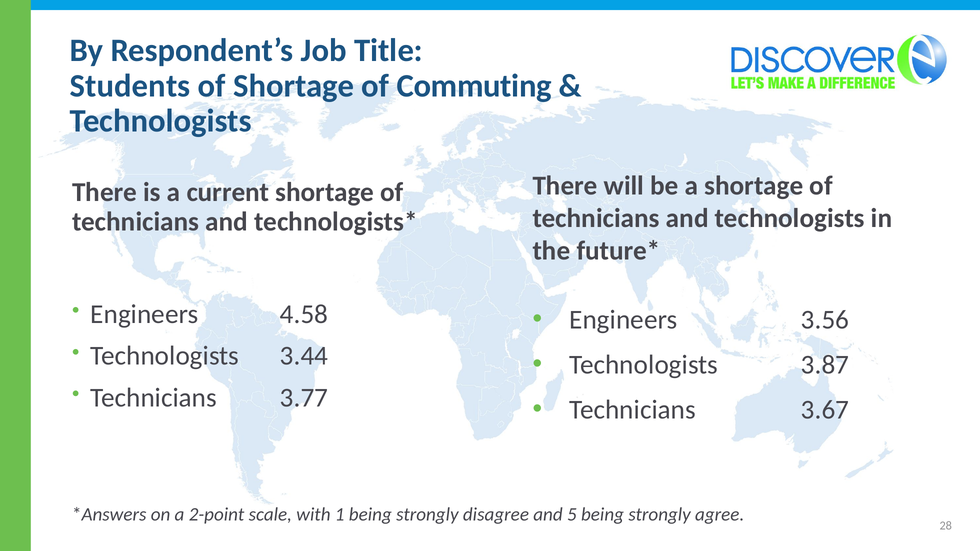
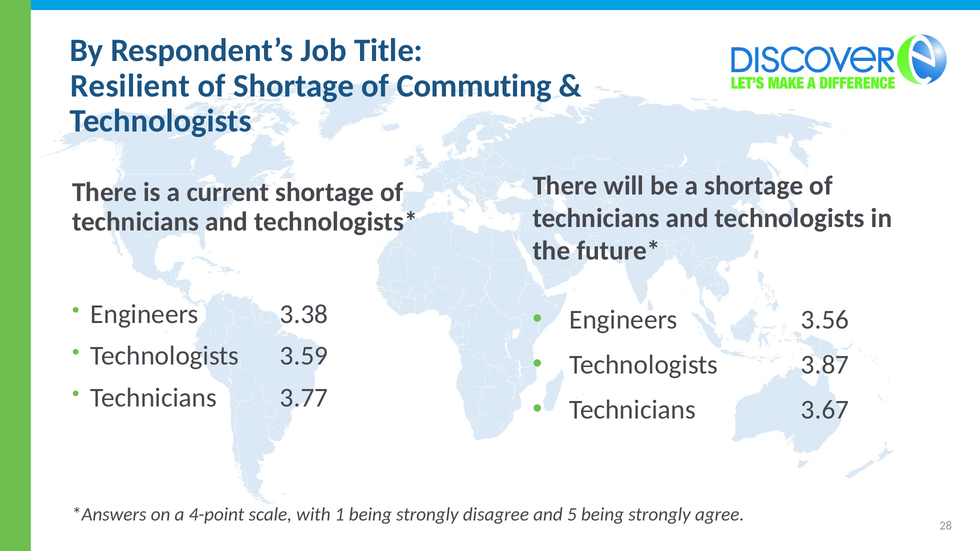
Students: Students -> Resilient
4.58: 4.58 -> 3.38
3.44: 3.44 -> 3.59
2-point: 2-point -> 4-point
